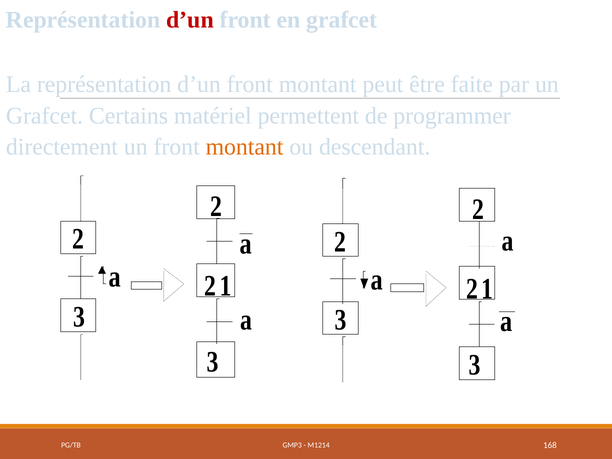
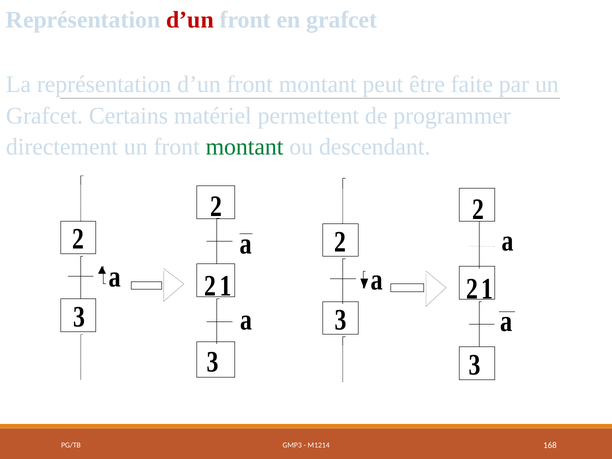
montant at (245, 147) colour: orange -> green
